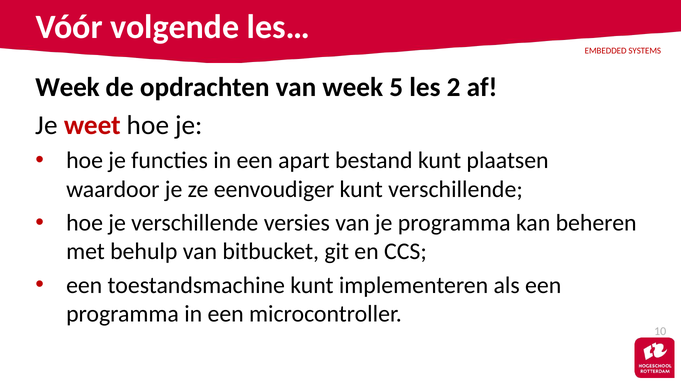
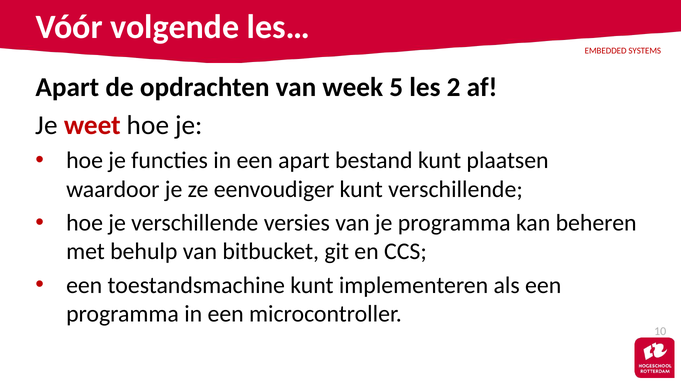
Week at (67, 87): Week -> Apart
